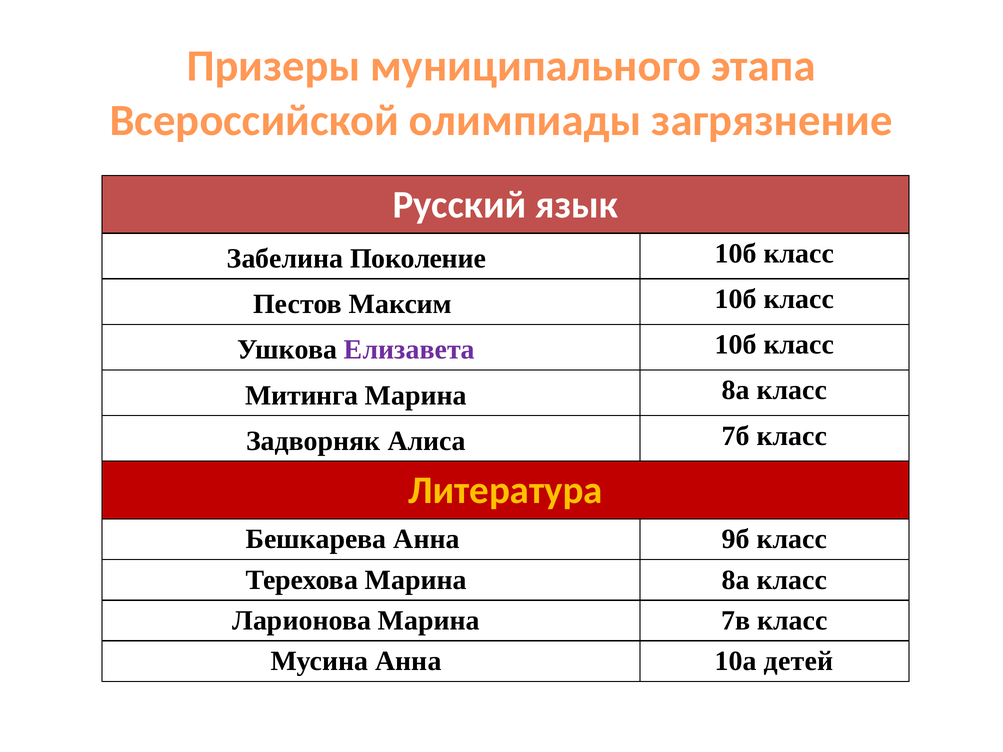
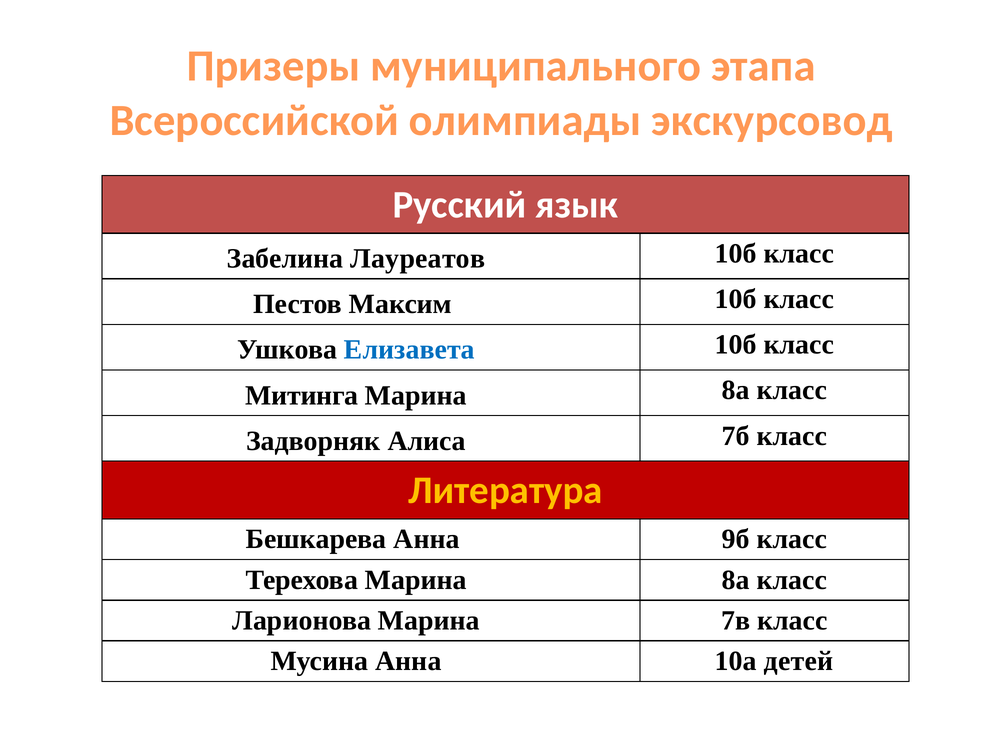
загрязнение: загрязнение -> экскурсовод
Поколение: Поколение -> Лауреатов
Елизавета colour: purple -> blue
